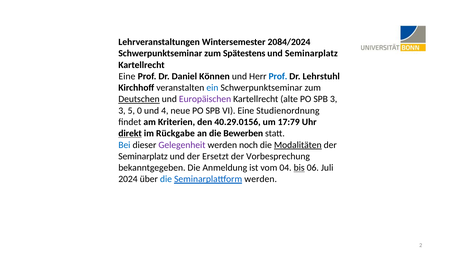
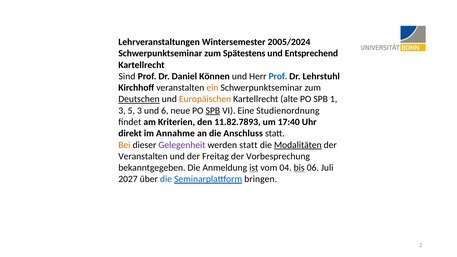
2084/2024: 2084/2024 -> 2005/2024
und Seminarplatz: Seminarplatz -> Entsprechend
Eine at (127, 76): Eine -> Sind
ein colour: blue -> orange
Europäischen colour: purple -> orange
SPB 3: 3 -> 1
5 0: 0 -> 3
4: 4 -> 6
SPB at (213, 111) underline: none -> present
40.29.0156: 40.29.0156 -> 11.82.7893
17:79: 17:79 -> 17:40
direkt underline: present -> none
Rückgabe: Rückgabe -> Annahme
Bewerben: Bewerben -> Anschluss
Bei colour: blue -> orange
werden noch: noch -> statt
Seminarplatz at (143, 156): Seminarplatz -> Veranstalten
Ersetzt: Ersetzt -> Freitag
ist underline: none -> present
2024: 2024 -> 2027
Seminarplattform werden: werden -> bringen
